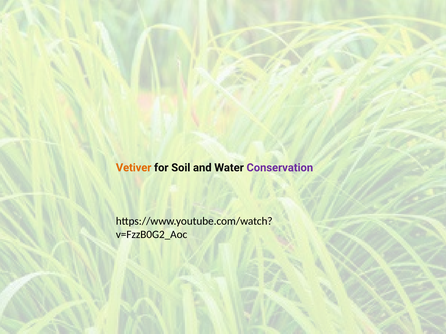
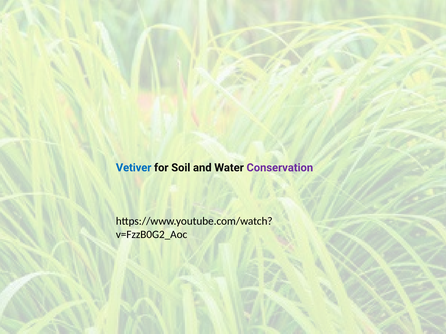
Vetiver colour: orange -> blue
